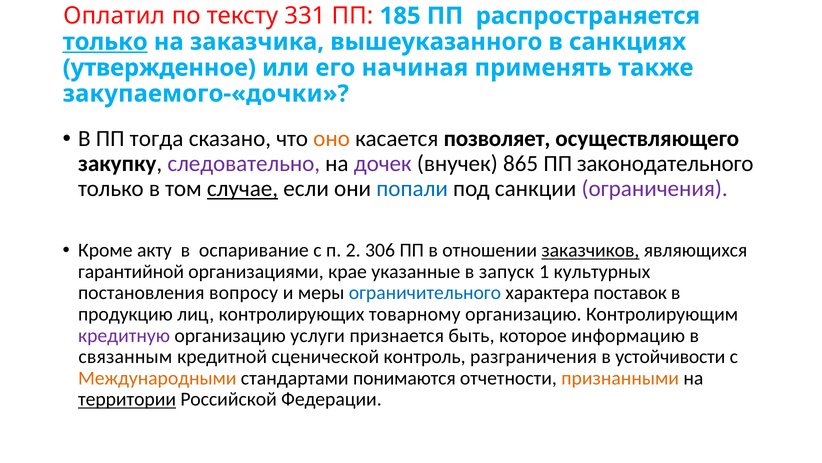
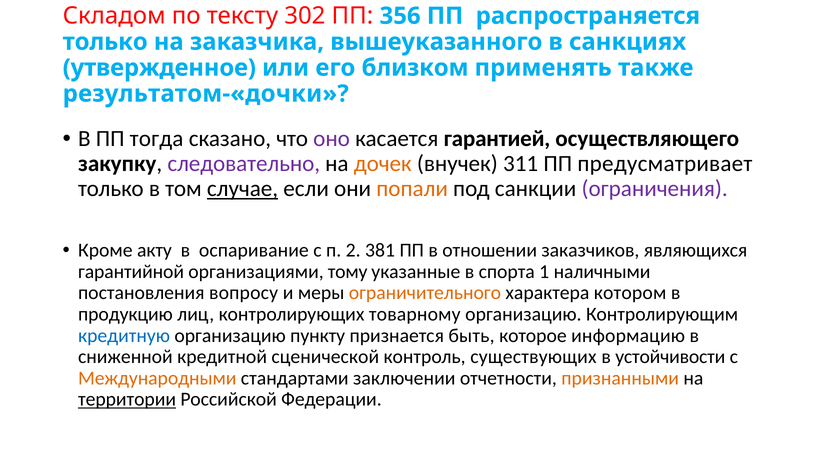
Оплатил: Оплатил -> Складом
331: 331 -> 302
185: 185 -> 356
только at (105, 42) underline: present -> none
начиная: начиная -> близком
закупаемого-«дочки: закупаемого-«дочки -> результатом-«дочки
оно colour: orange -> purple
позволяет: позволяет -> гарантией
дочек colour: purple -> orange
865: 865 -> 311
законодательного: законодательного -> предусматривает
попали colour: blue -> orange
306: 306 -> 381
заказчиков underline: present -> none
крае: крае -> тому
запуск: запуск -> спорта
культурных: культурных -> наличными
ограничительного colour: blue -> orange
поставок: поставок -> котором
кредитную colour: purple -> blue
услуги: услуги -> пункту
связанным: связанным -> сниженной
разграничения: разграничения -> существующих
понимаются: понимаются -> заключении
